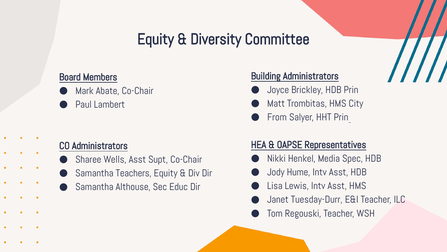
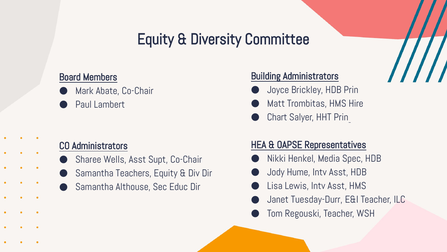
City: City -> Hire
From: From -> Chart
